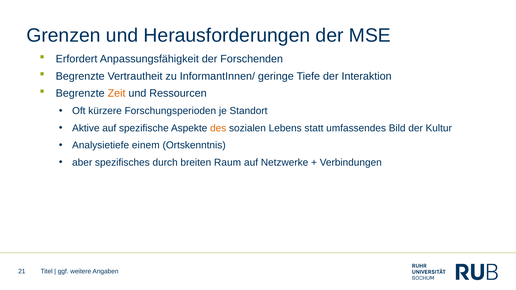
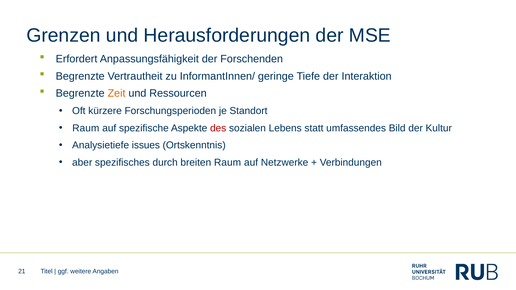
Aktive at (86, 128): Aktive -> Raum
des colour: orange -> red
einem: einem -> issues
